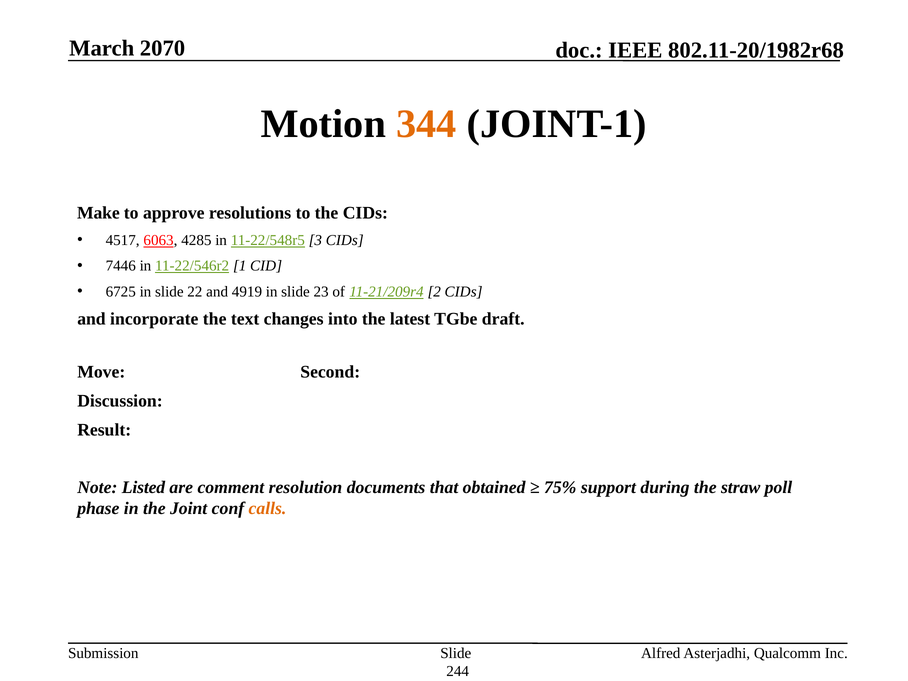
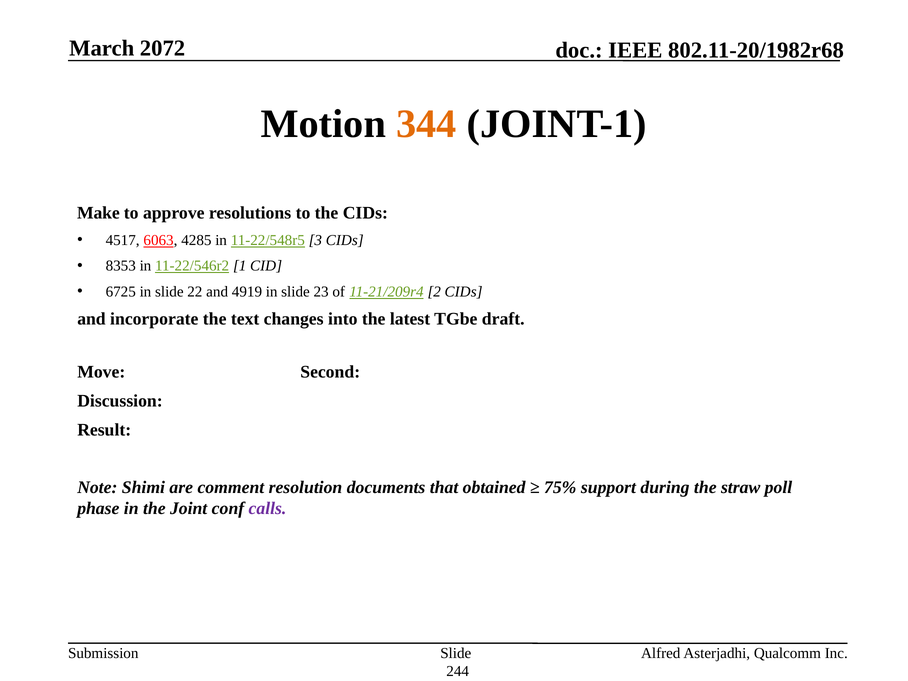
2070: 2070 -> 2072
7446: 7446 -> 8353
Listed: Listed -> Shimi
calls colour: orange -> purple
